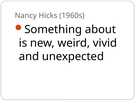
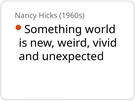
about: about -> world
